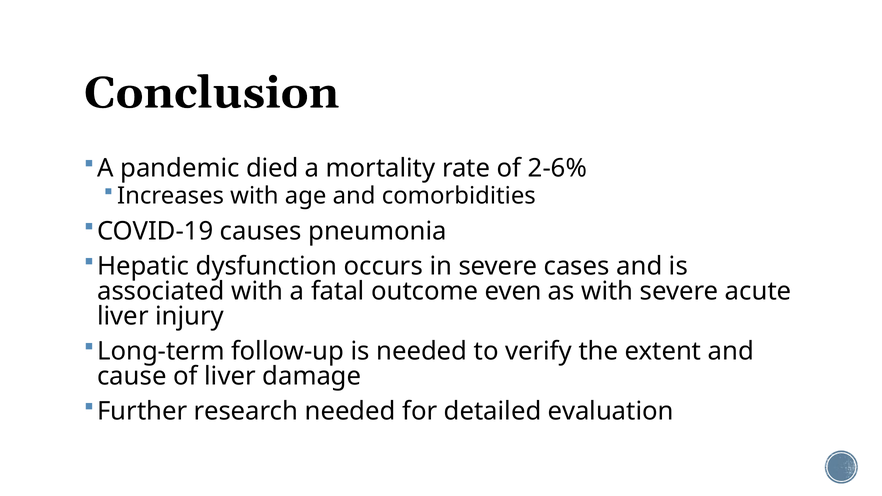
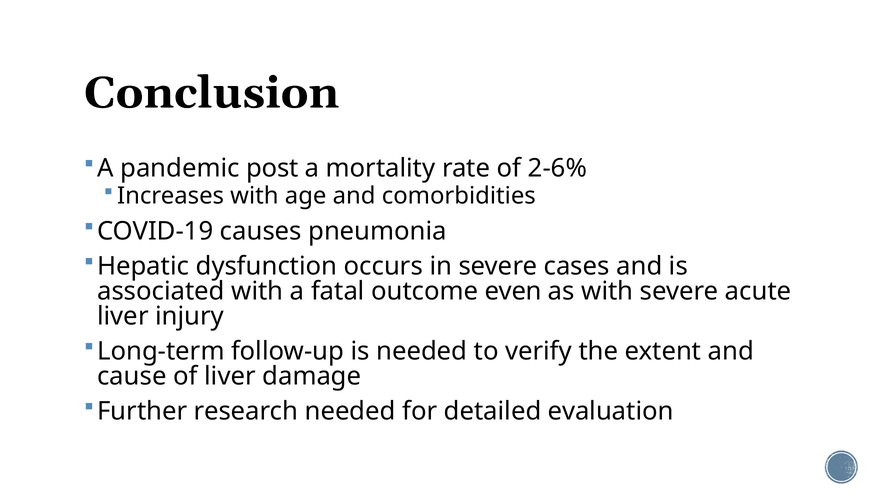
died: died -> post
